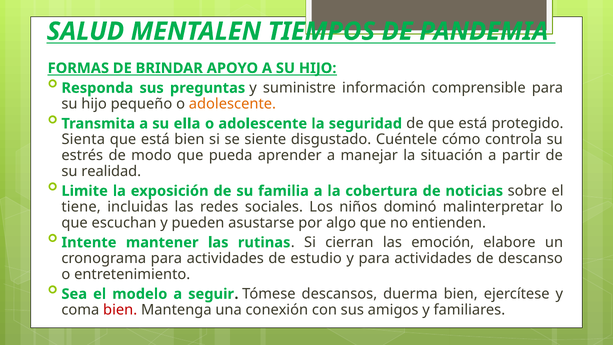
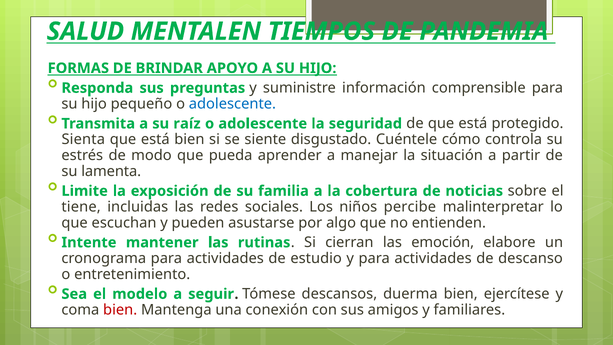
adolescente at (232, 104) colour: orange -> blue
ella: ella -> raíz
realidad: realidad -> lamenta
dominó: dominó -> percibe
